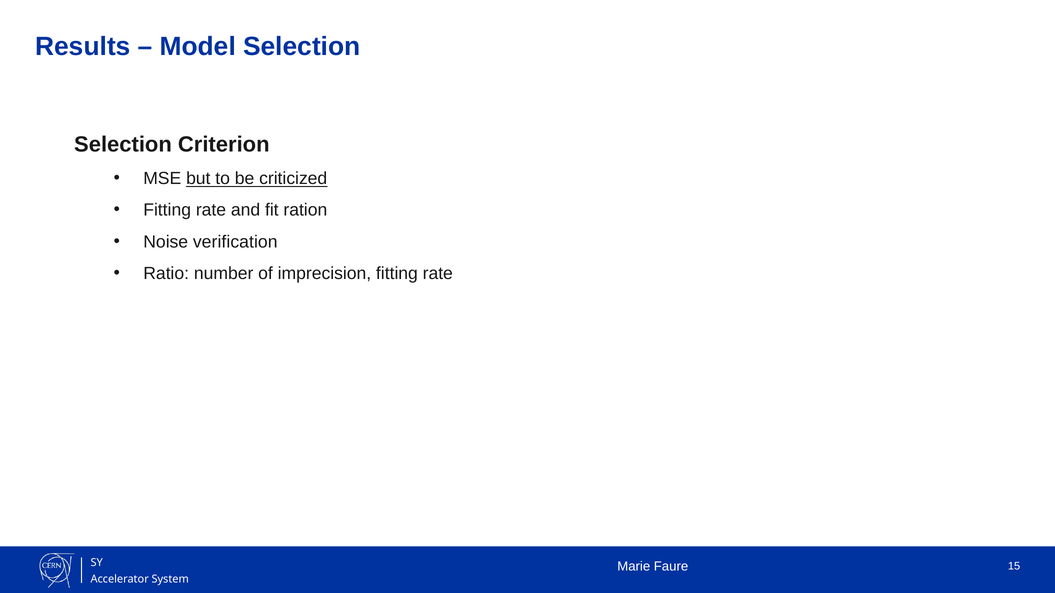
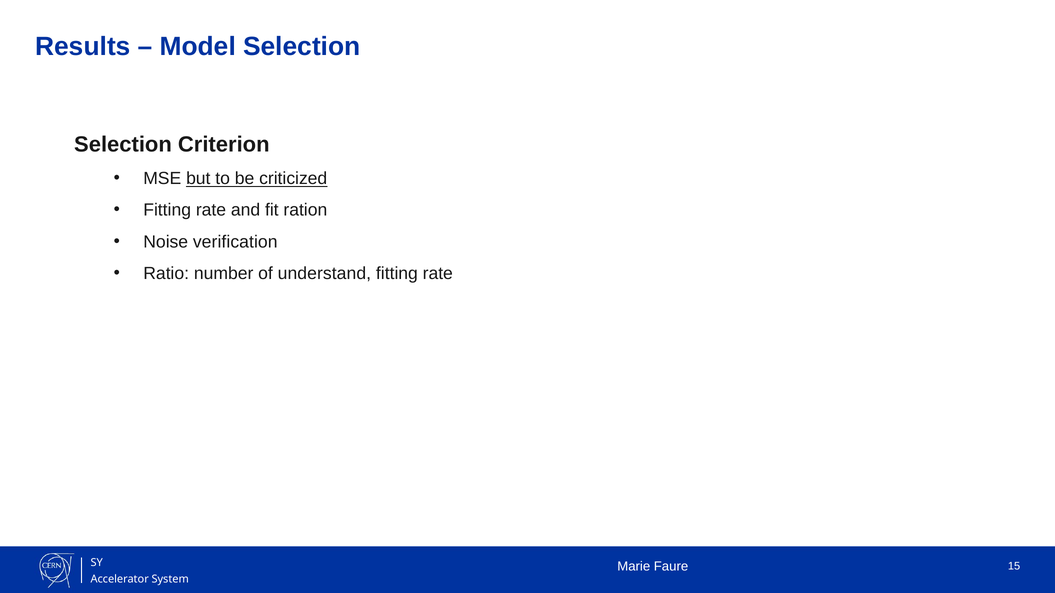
imprecision: imprecision -> understand
